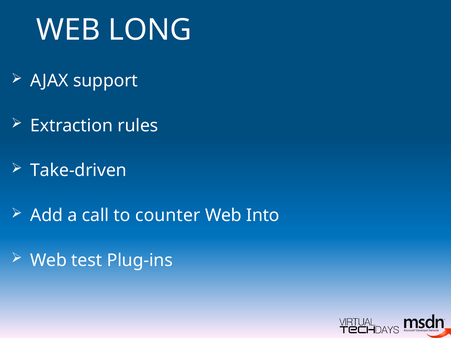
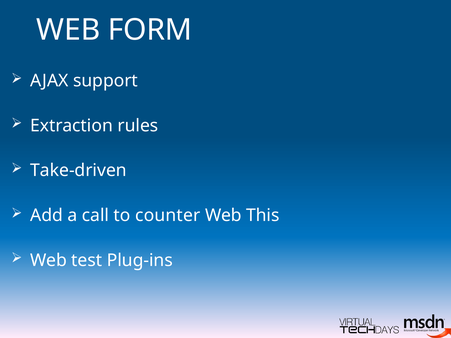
LONG: LONG -> FORM
Into: Into -> This
